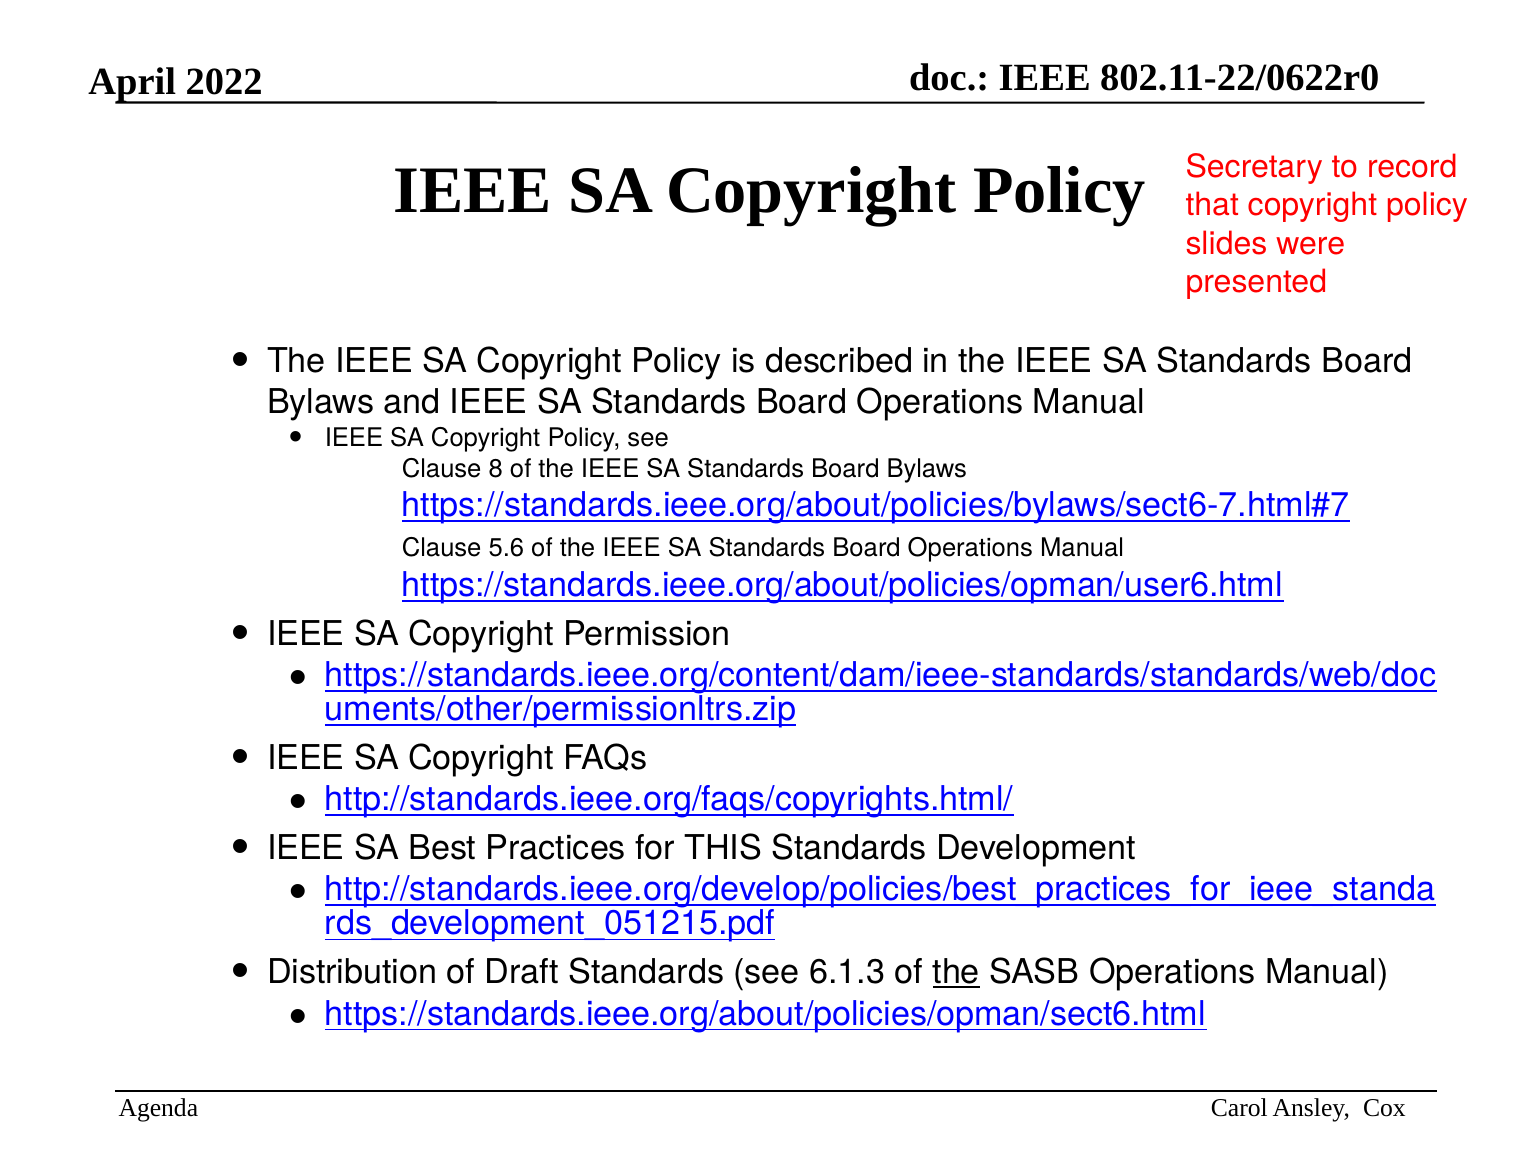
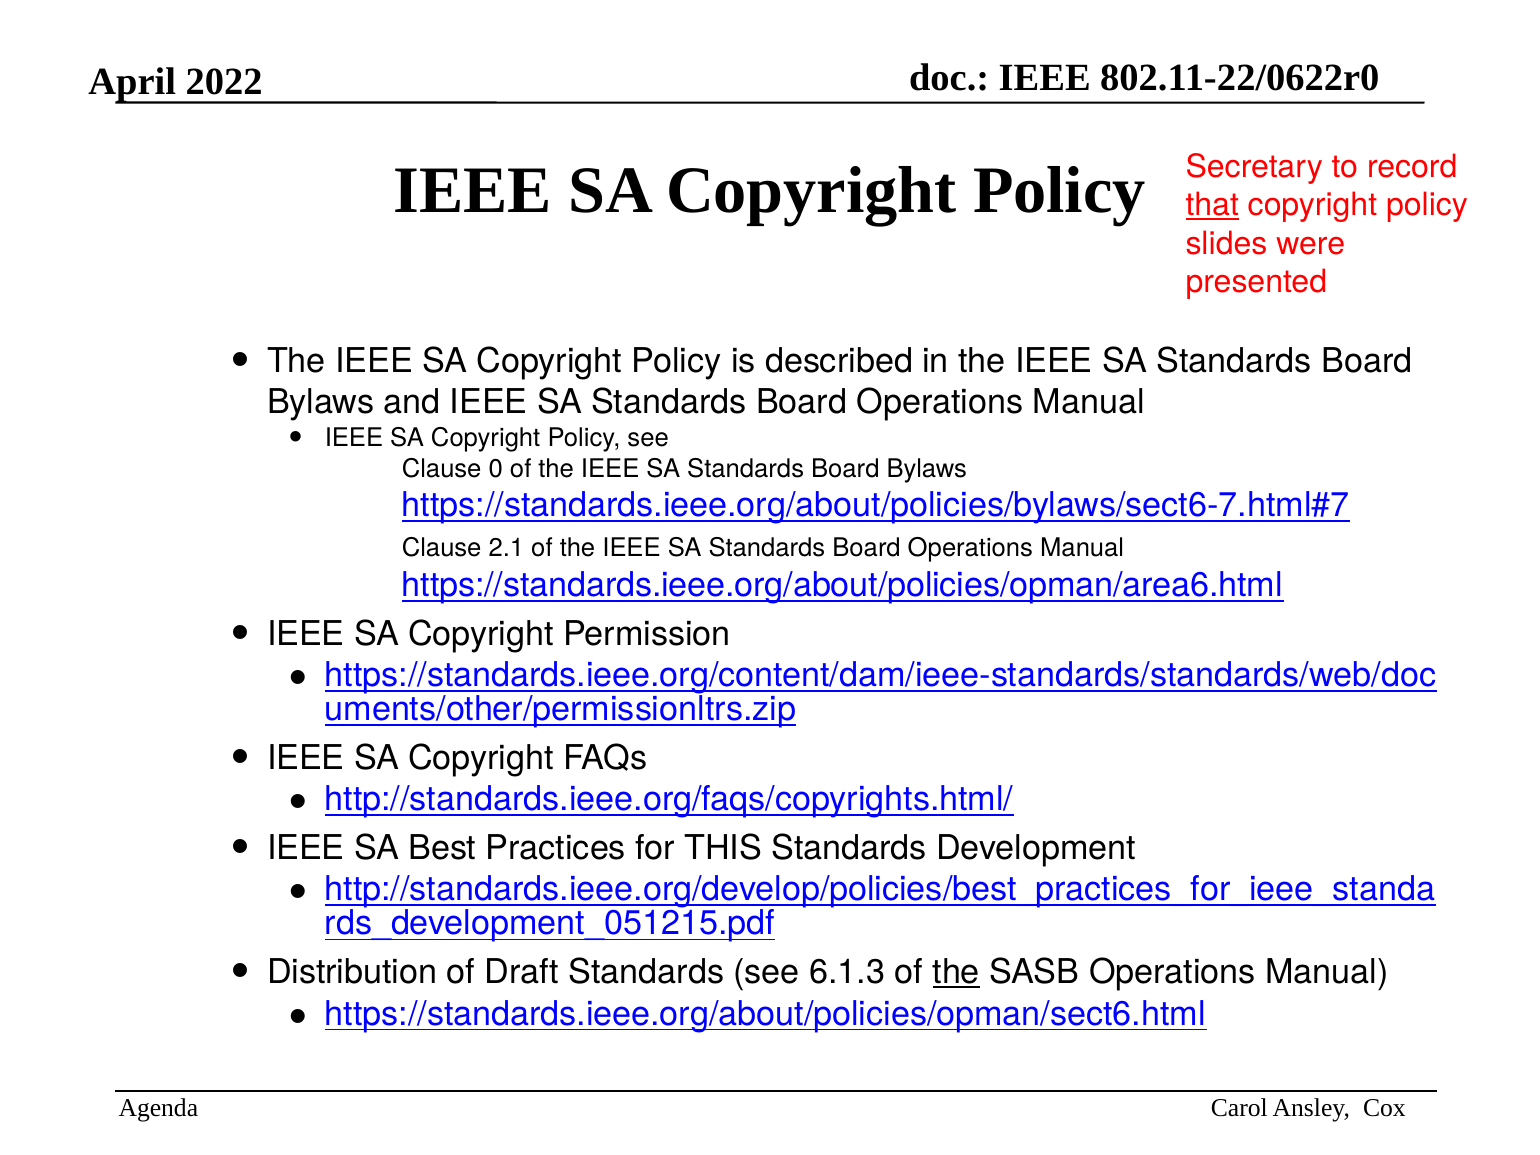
that underline: none -> present
8: 8 -> 0
5.6: 5.6 -> 2.1
https://standards.ieee.org/about/policies/opman/user6.html: https://standards.ieee.org/about/policies/opman/user6.html -> https://standards.ieee.org/about/policies/opman/area6.html
